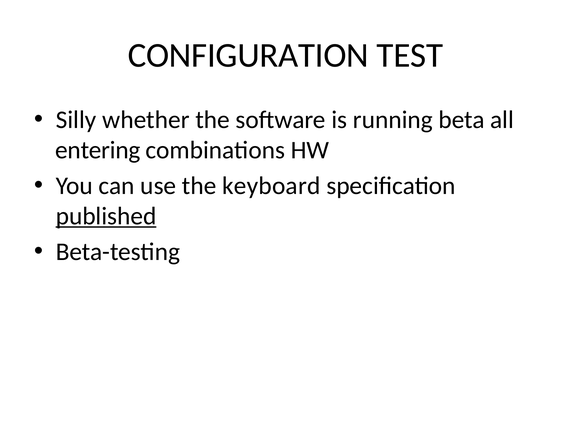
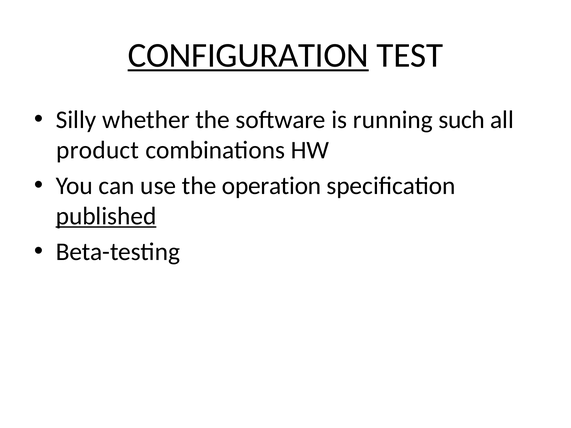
CONFIGURATION underline: none -> present
beta: beta -> such
entering: entering -> product
keyboard: keyboard -> operation
